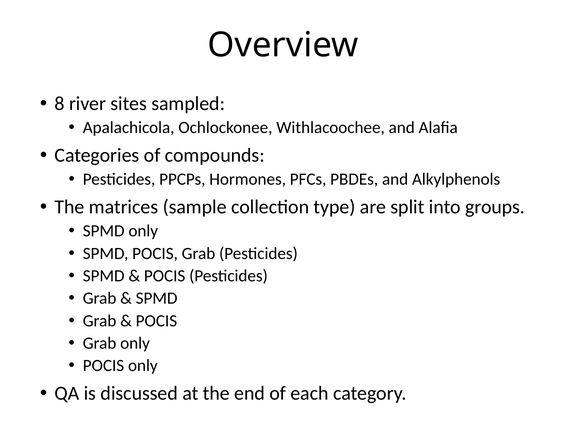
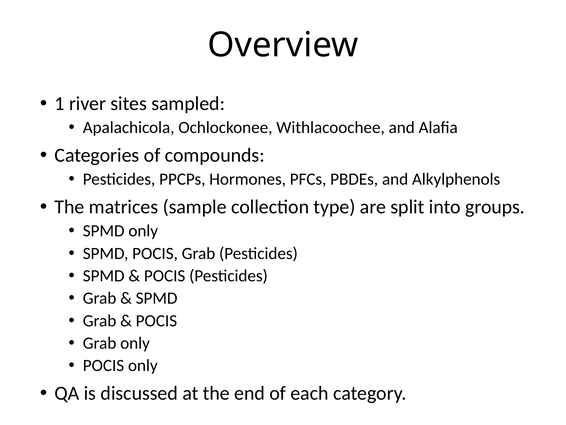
8: 8 -> 1
